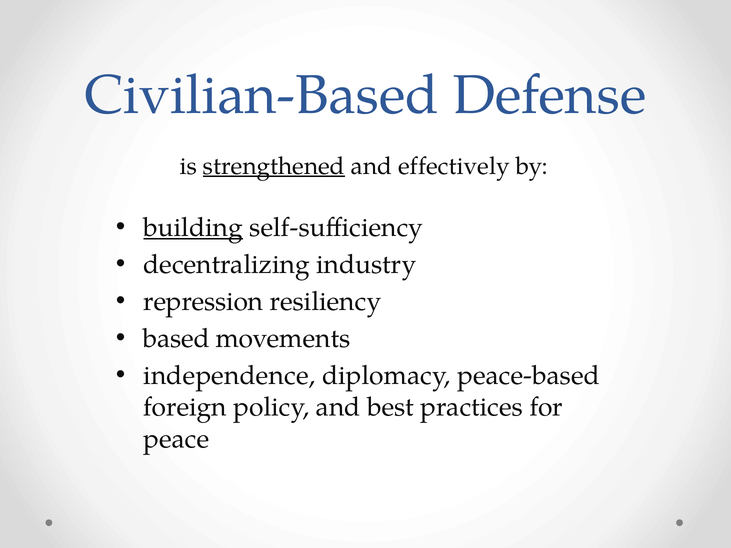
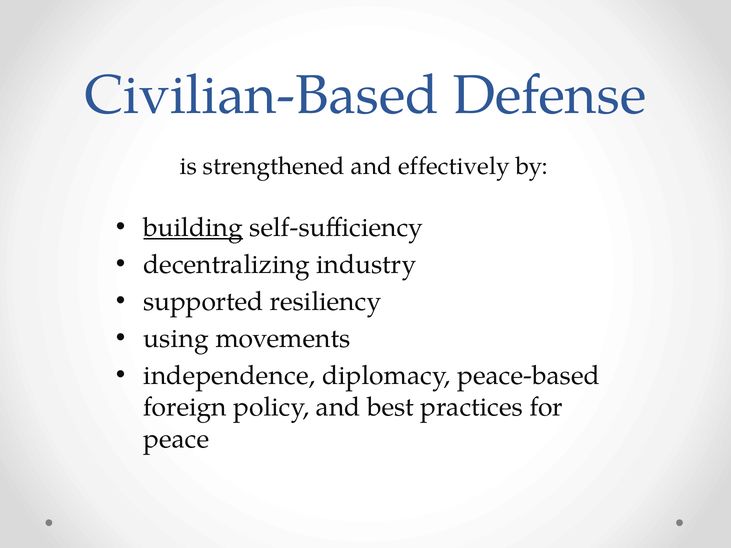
strengthened underline: present -> none
repression: repression -> supported
based: based -> using
